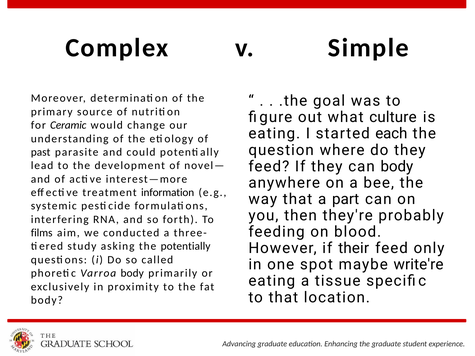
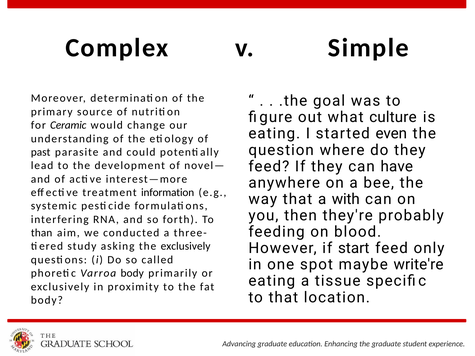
each: each -> even
can body: body -> have
part: part -> with
films: films -> than
the potentially: potentially -> exclusively
their: their -> start
